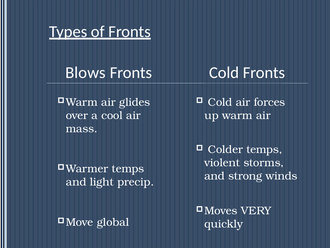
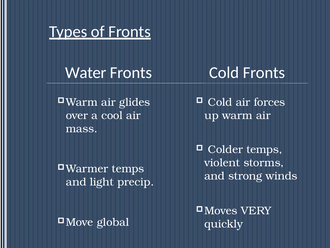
Blows: Blows -> Water
